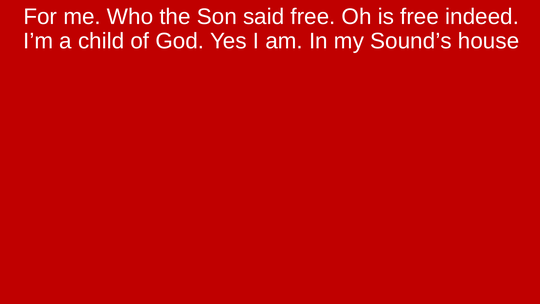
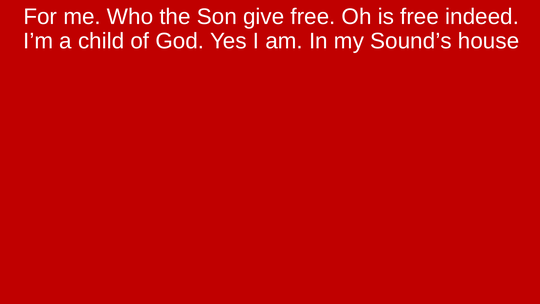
said: said -> give
